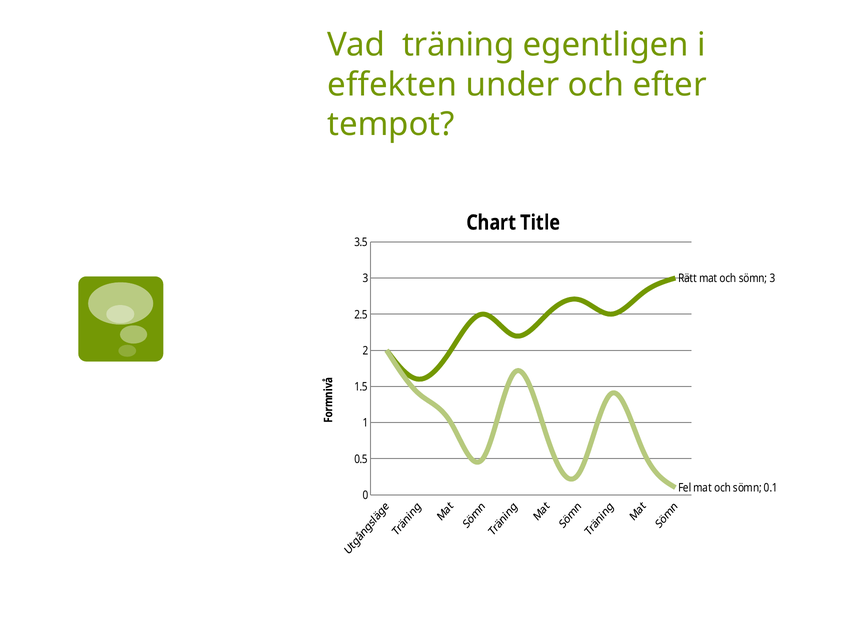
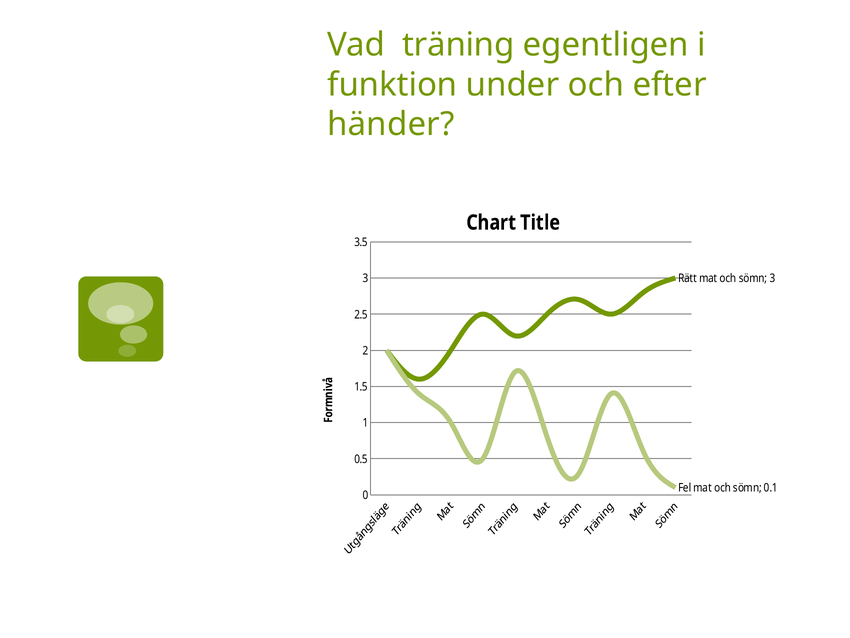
effekten: effekten -> funktion
tempot: tempot -> händer
